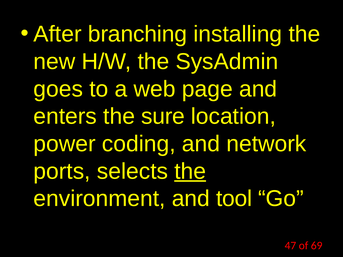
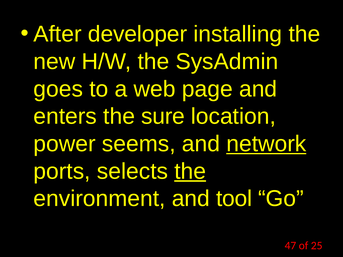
branching: branching -> developer
coding: coding -> seems
network underline: none -> present
69: 69 -> 25
